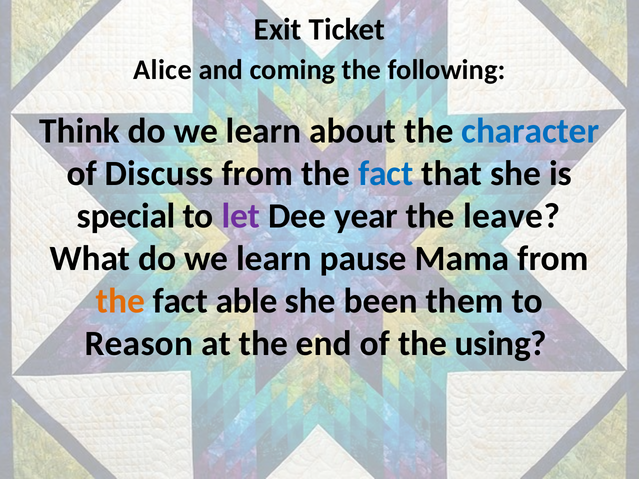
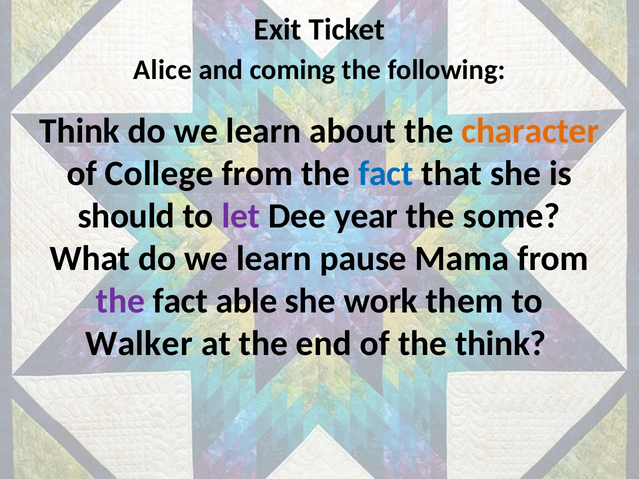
character colour: blue -> orange
Discuss: Discuss -> College
special: special -> should
leave: leave -> some
the at (120, 301) colour: orange -> purple
been: been -> work
Reason: Reason -> Walker
the using: using -> think
